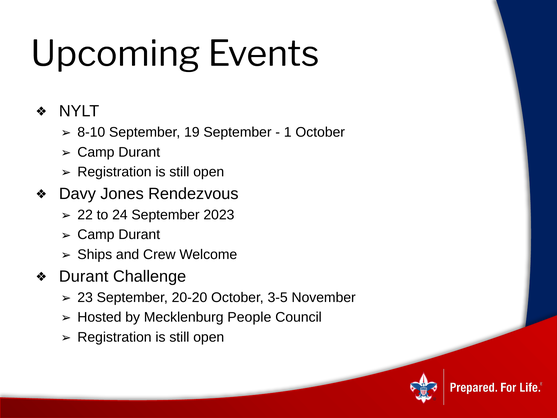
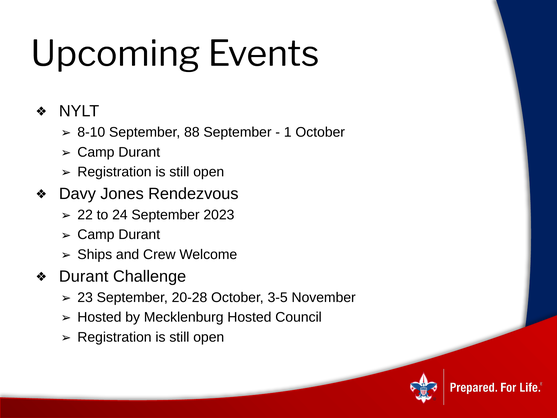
19: 19 -> 88
20-20: 20-20 -> 20-28
Mecklenburg People: People -> Hosted
